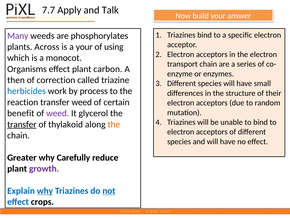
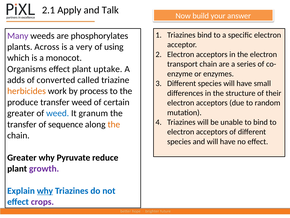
7.7: 7.7 -> 2.1
a your: your -> very
carbon: carbon -> uptake
then: then -> adds
correction: correction -> converted
herbicides colour: blue -> orange
reaction: reaction -> produce
benefit at (21, 113): benefit -> greater
weed at (58, 113) colour: purple -> blue
glycerol: glycerol -> granum
transfer at (22, 124) underline: present -> none
thylakoid: thylakoid -> sequence
Carefully: Carefully -> Pyruvate
not underline: present -> none
crops colour: black -> purple
